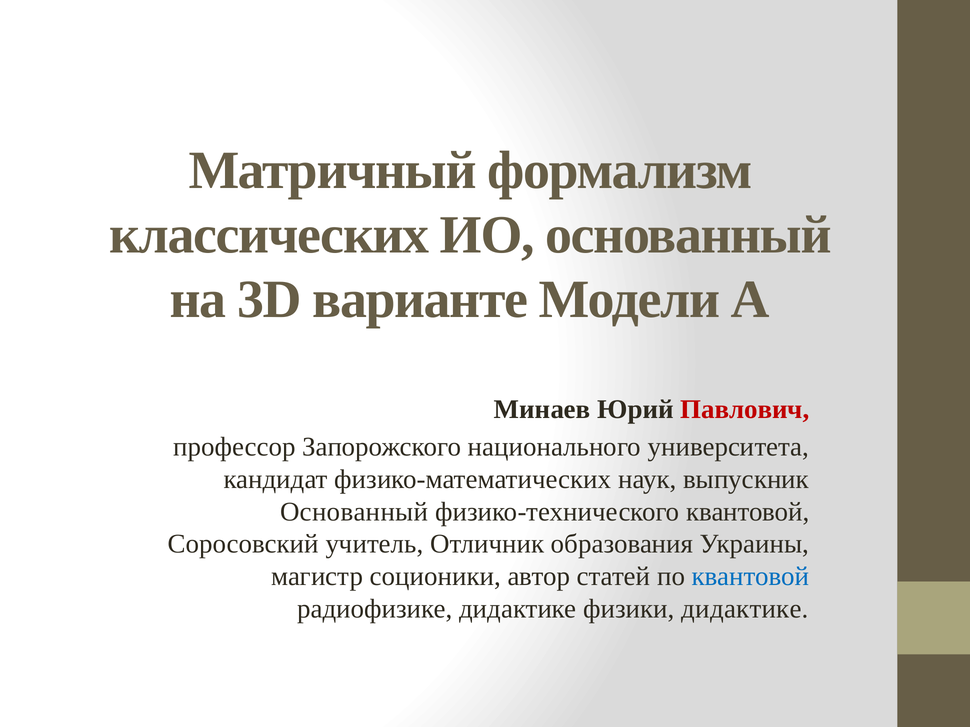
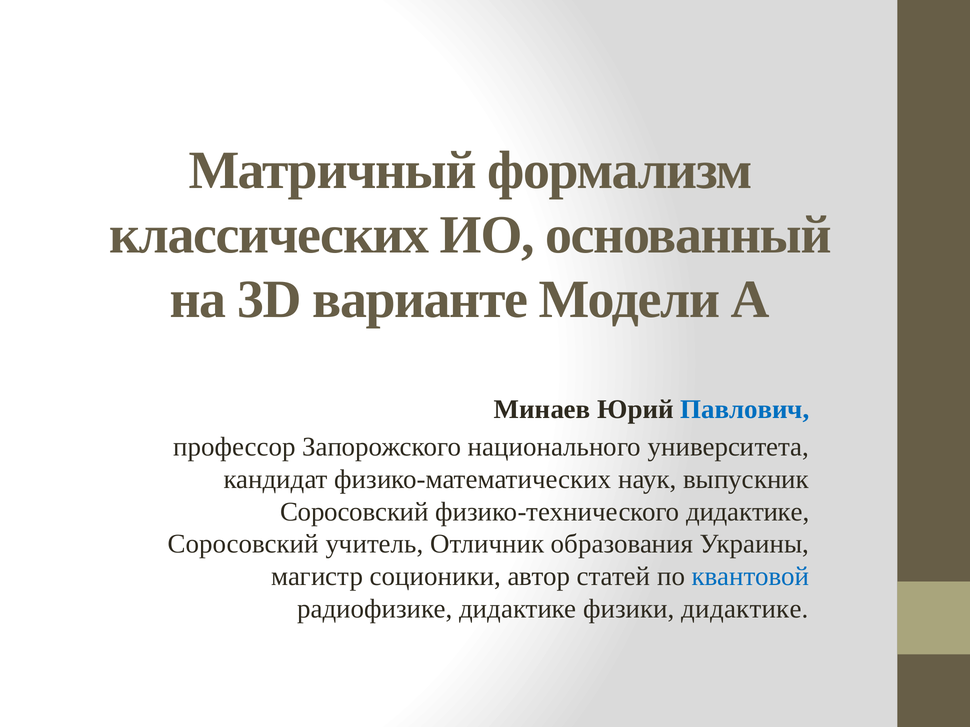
Павлович colour: red -> blue
Основанный at (354, 512): Основанный -> Соросовский
физико-технического квантовой: квантовой -> дидактике
